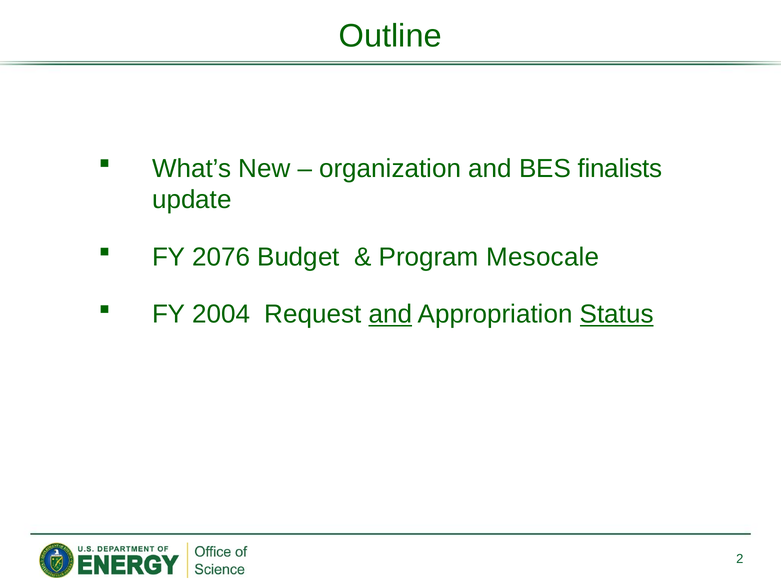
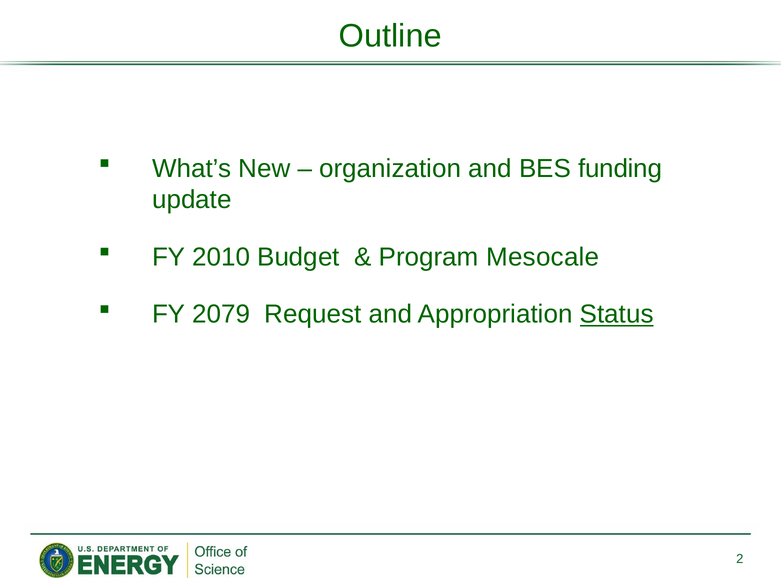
finalists: finalists -> funding
2076: 2076 -> 2010
2004: 2004 -> 2079
and at (390, 314) underline: present -> none
